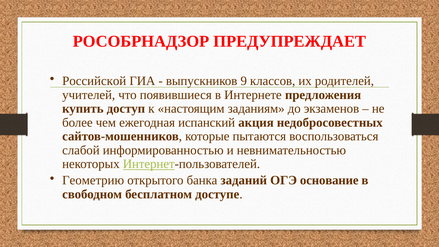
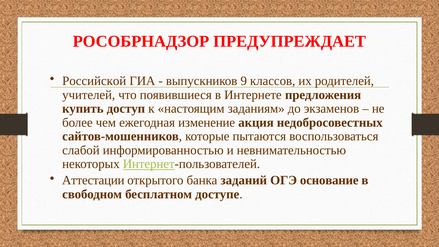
испанский: испанский -> изменение
Геометрию: Геометрию -> Аттестации
